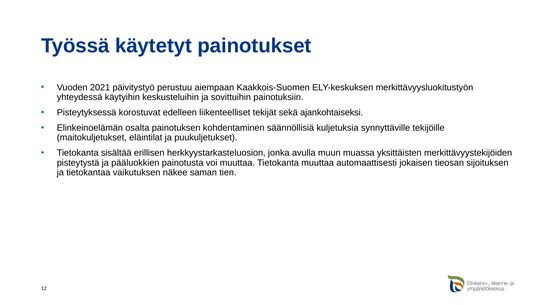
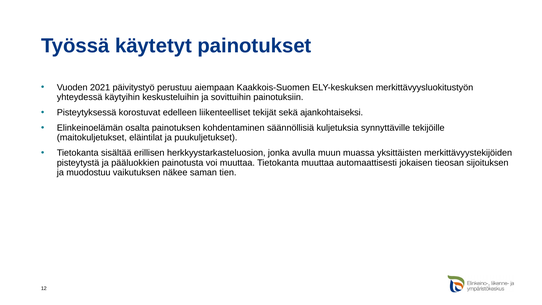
tietokantaa: tietokantaa -> muodostuu
